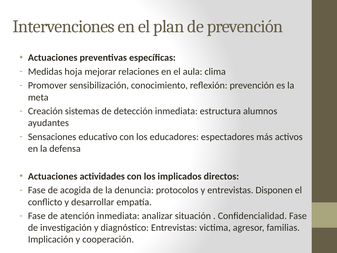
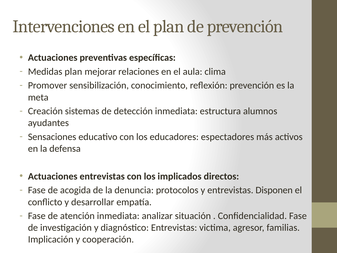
Medidas hoja: hoja -> plan
Actuaciones actividades: actividades -> entrevistas
